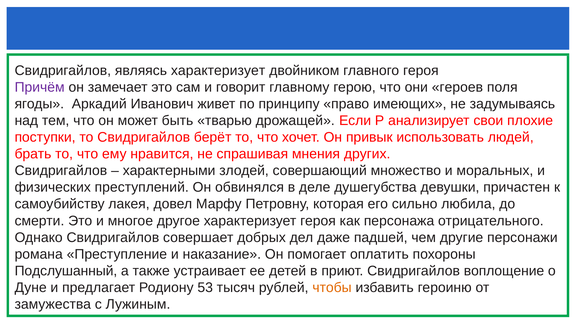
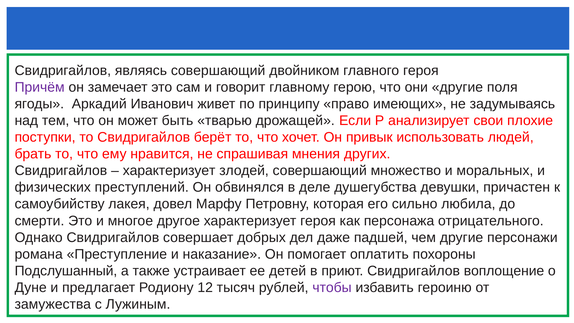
являясь характеризует: характеризует -> совершающий
они героев: героев -> другие
характерными at (169, 171): характерными -> характеризует
53: 53 -> 12
чтобы colour: orange -> purple
